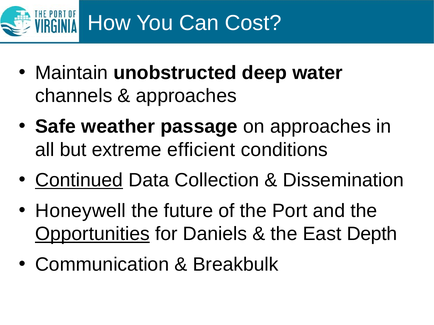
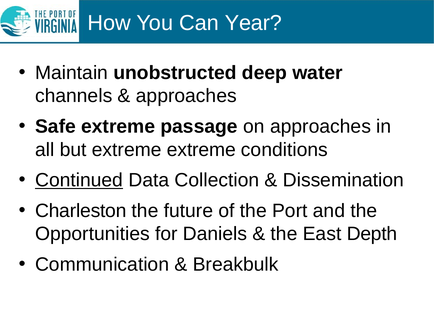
Cost: Cost -> Year
Safe weather: weather -> extreme
extreme efficient: efficient -> extreme
Honeywell: Honeywell -> Charleston
Opportunities underline: present -> none
